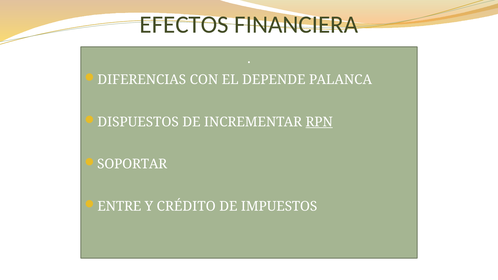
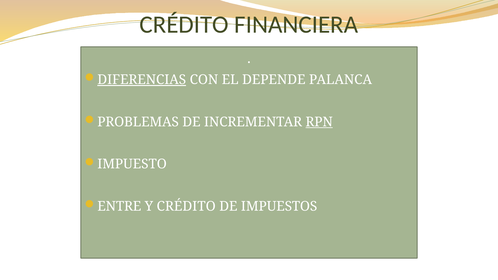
EFECTOS at (184, 25): EFECTOS -> CRÉDITO
DIFERENCIAS underline: none -> present
DISPUESTOS: DISPUESTOS -> PROBLEMAS
SOPORTAR: SOPORTAR -> IMPUESTO
